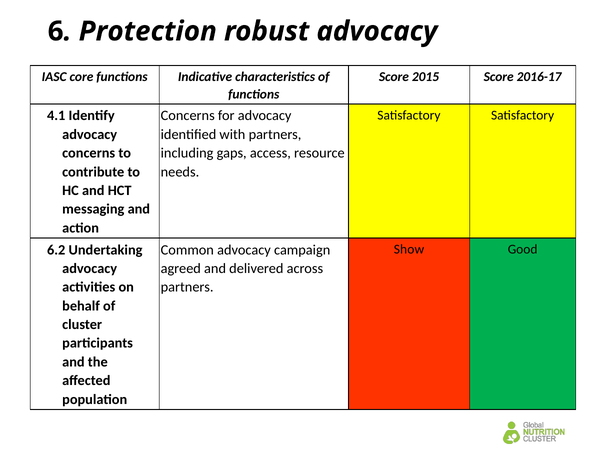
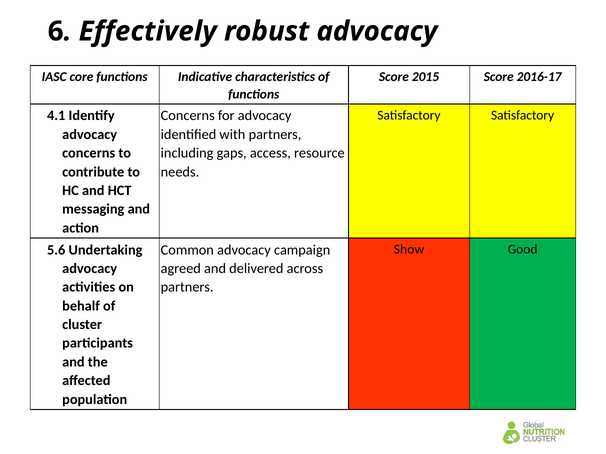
Protection: Protection -> Effectively
6.2: 6.2 -> 5.6
